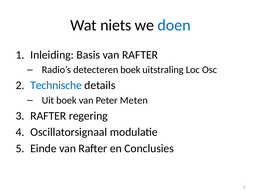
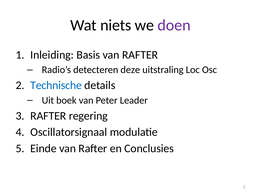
doen colour: blue -> purple
detecteren boek: boek -> deze
Meten: Meten -> Leader
